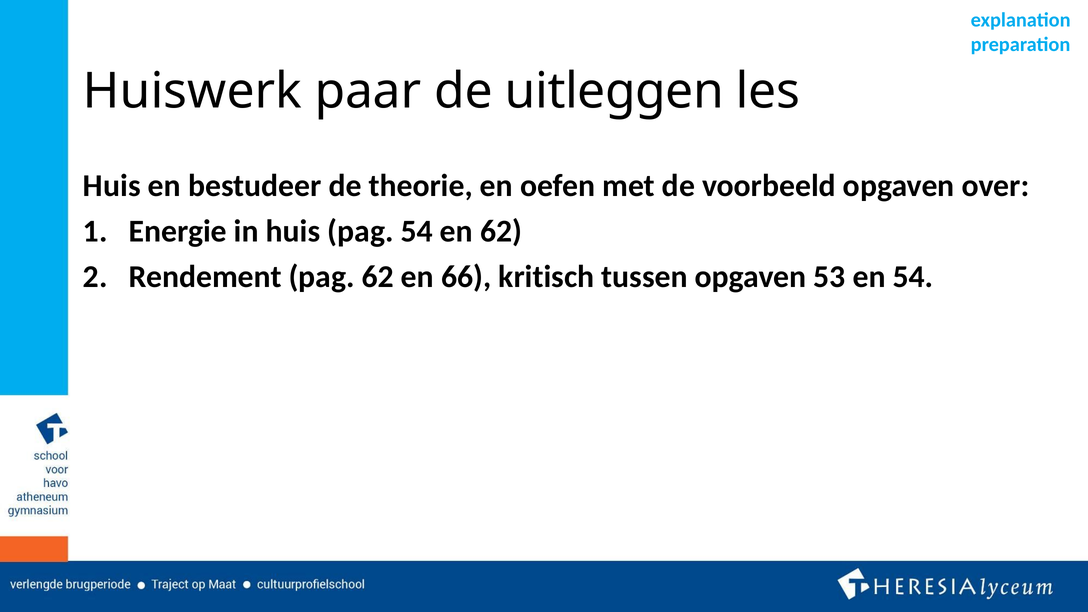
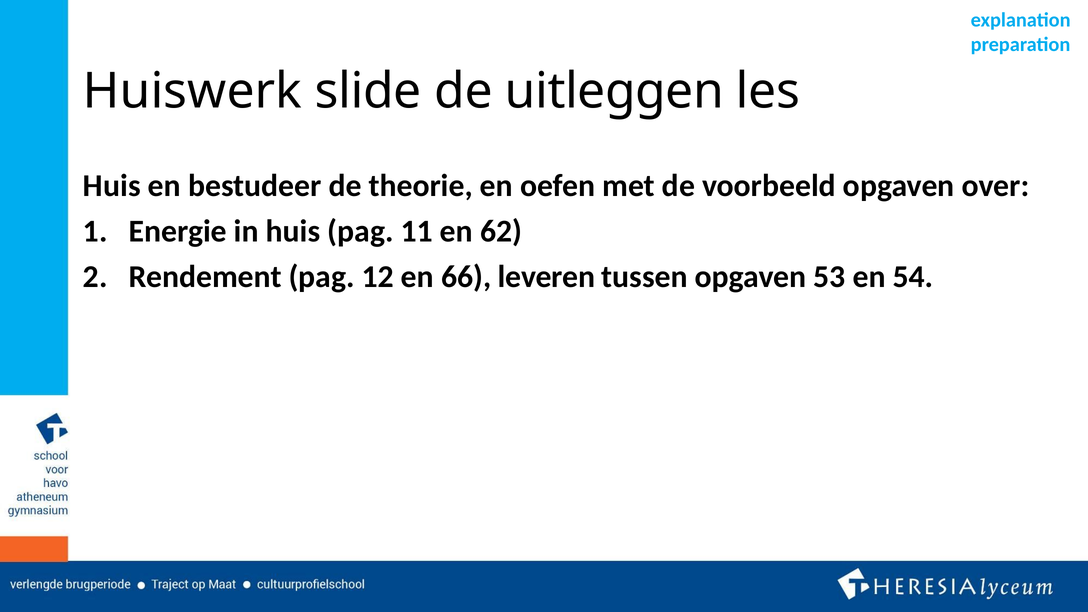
paar: paar -> slide
pag 54: 54 -> 11
pag 62: 62 -> 12
kritisch: kritisch -> leveren
